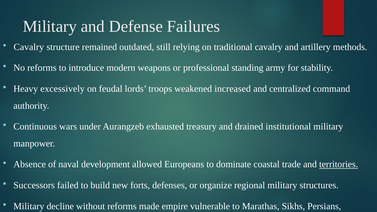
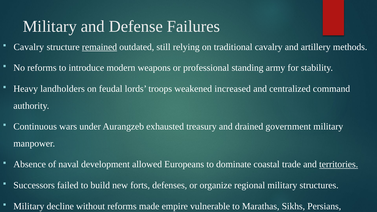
remained underline: none -> present
excessively: excessively -> landholders
institutional: institutional -> government
